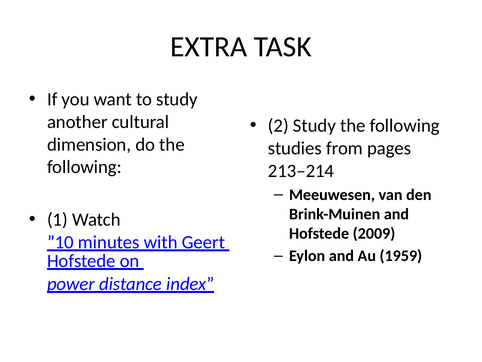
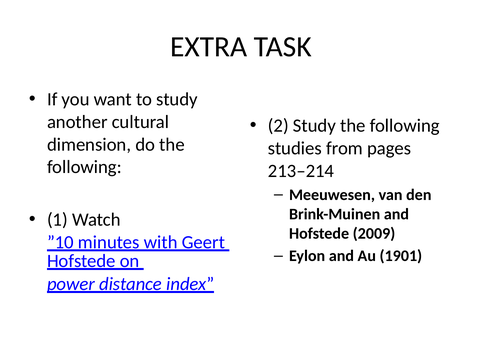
1959: 1959 -> 1901
